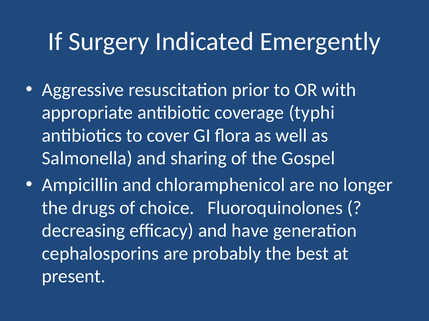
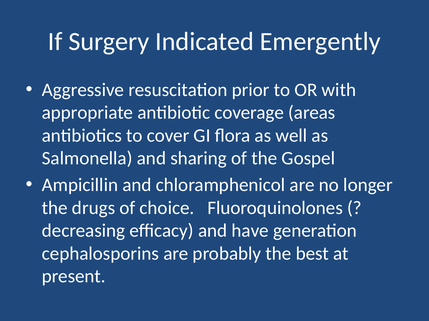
typhi: typhi -> areas
